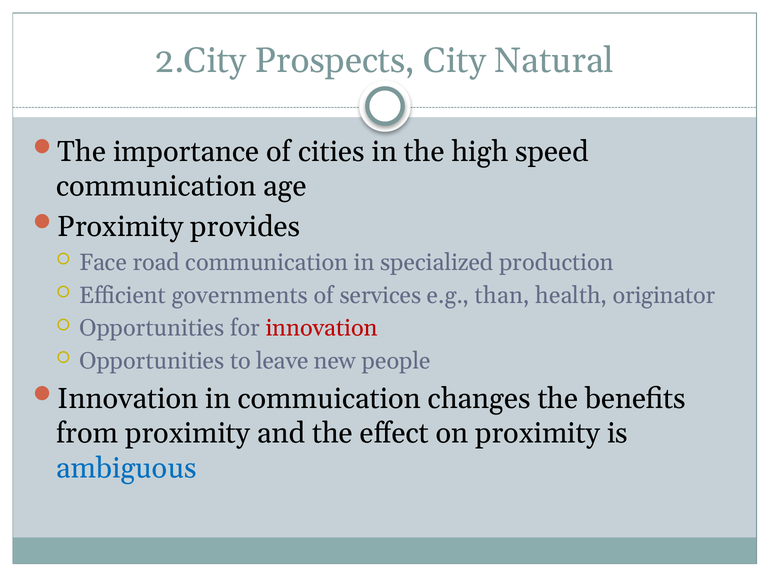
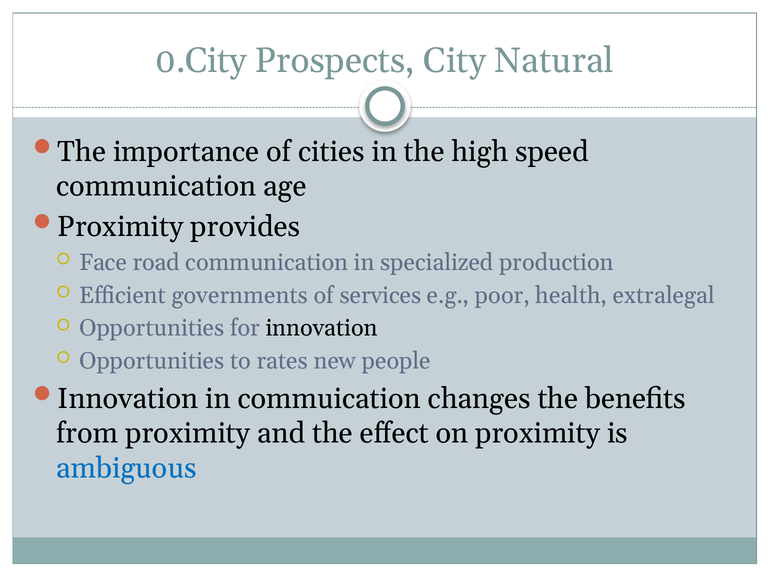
2.City: 2.City -> 0.City
than: than -> poor
originator: originator -> extralegal
innovation at (322, 329) colour: red -> black
leave: leave -> rates
